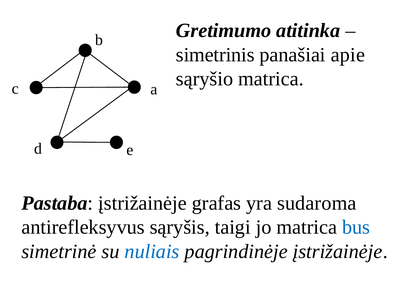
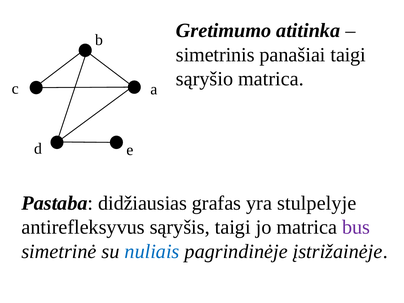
panašiai apie: apie -> taigi
Pastaba įstrižainėje: įstrižainėje -> didžiausias
sudaroma: sudaroma -> stulpelyje
bus colour: blue -> purple
